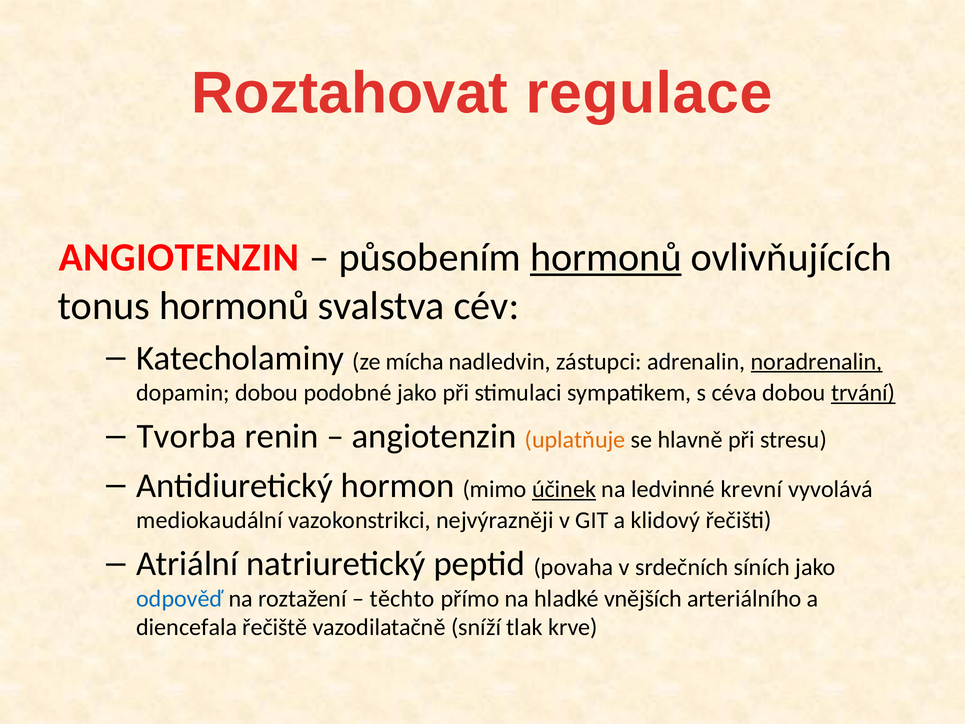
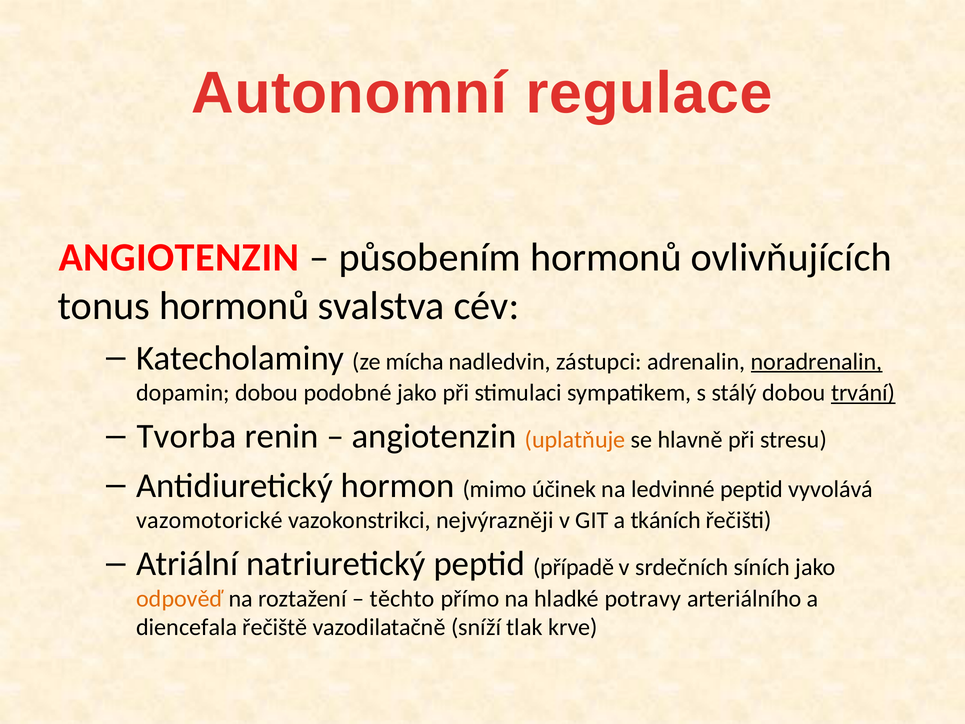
Roztahovat: Roztahovat -> Autonomní
hormonů at (606, 257) underline: present -> none
céva: céva -> stálý
účinek underline: present -> none
ledvinné krevní: krevní -> peptid
mediokaudální: mediokaudální -> vazomotorické
klidový: klidový -> tkáních
povaha: povaha -> případě
odpověď colour: blue -> orange
vnějších: vnějších -> potravy
